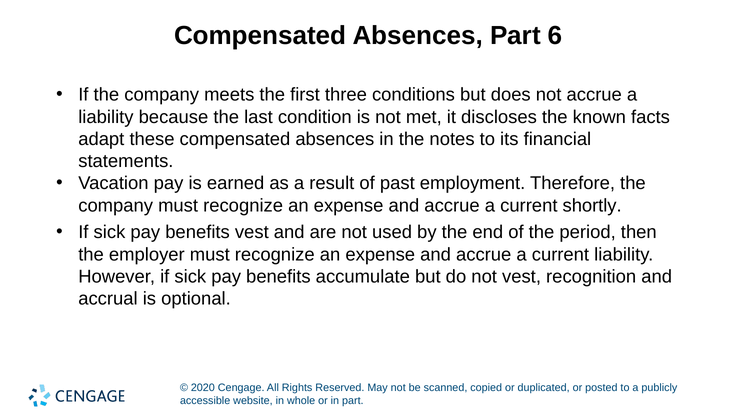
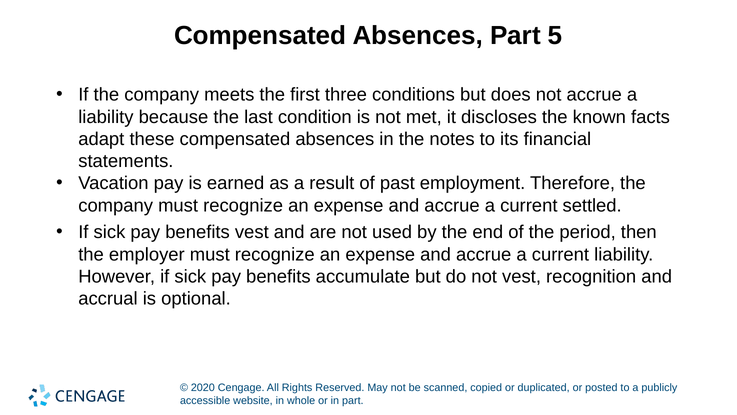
6: 6 -> 5
shortly: shortly -> settled
